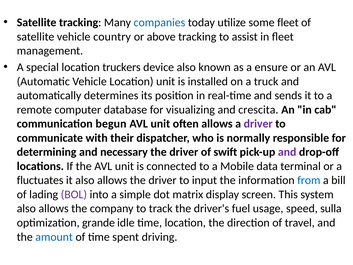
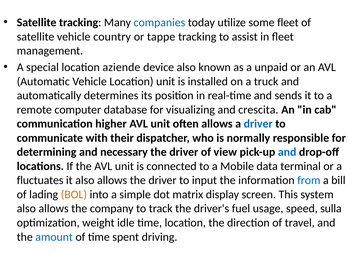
above: above -> tappe
truckers: truckers -> aziende
ensure: ensure -> unpaid
begun: begun -> higher
driver at (258, 124) colour: purple -> blue
swift: swift -> view
and at (287, 152) colour: purple -> blue
BOL colour: purple -> orange
grande: grande -> weight
